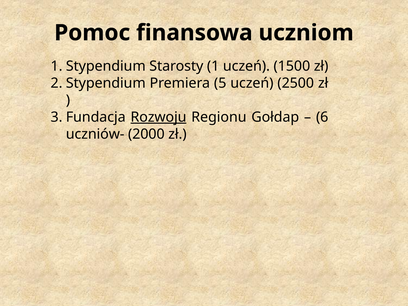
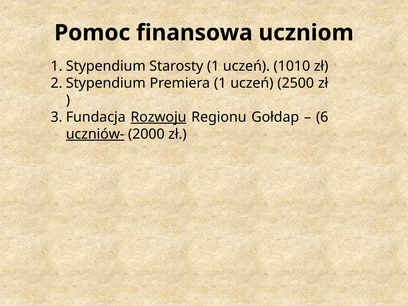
1500: 1500 -> 1010
Premiera 5: 5 -> 1
uczniów- underline: none -> present
